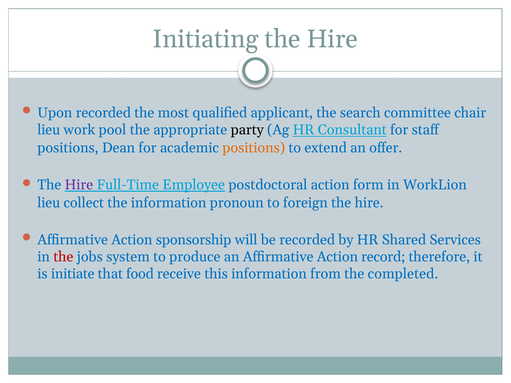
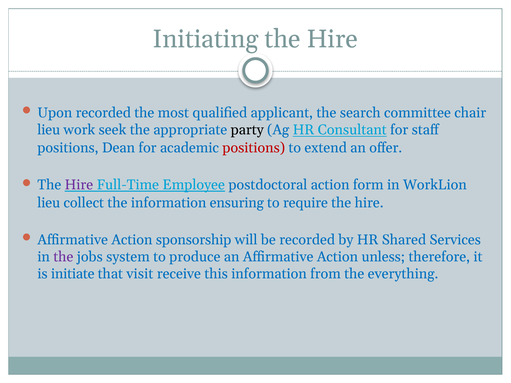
pool: pool -> seek
positions at (254, 148) colour: orange -> red
pronoun: pronoun -> ensuring
foreign: foreign -> require
the at (63, 257) colour: red -> purple
record: record -> unless
food: food -> visit
completed: completed -> everything
